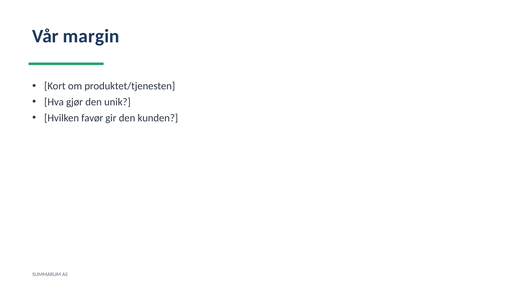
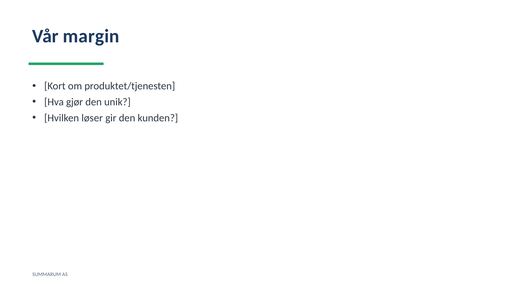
favør: favør -> løser
